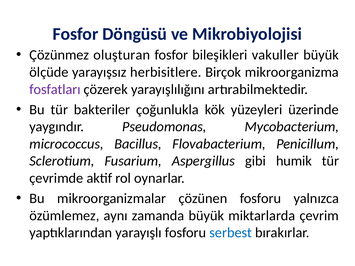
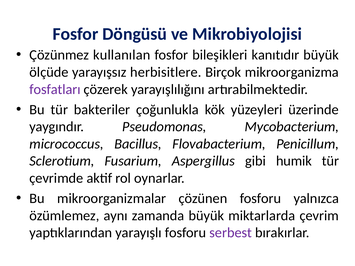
oluşturan: oluşturan -> kullanılan
vakuller: vakuller -> kanıtıdır
serbest colour: blue -> purple
